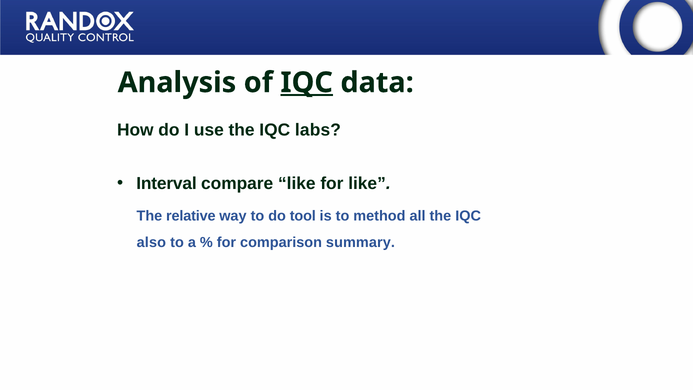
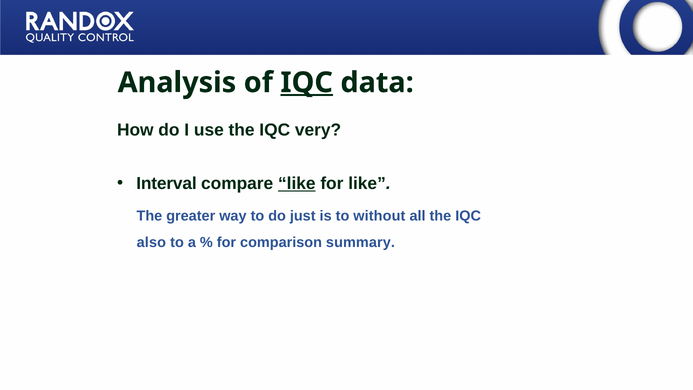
labs: labs -> very
like at (297, 183) underline: none -> present
relative: relative -> greater
tool: tool -> just
method: method -> without
